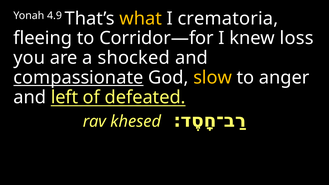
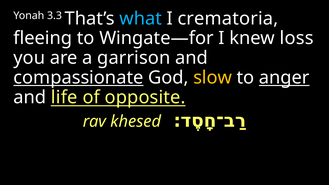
4.9: 4.9 -> 3.3
what colour: yellow -> light blue
Corridor—for: Corridor—for -> Wingate—for
shocked: shocked -> garrison
anger underline: none -> present
left: left -> life
defeated: defeated -> opposite
